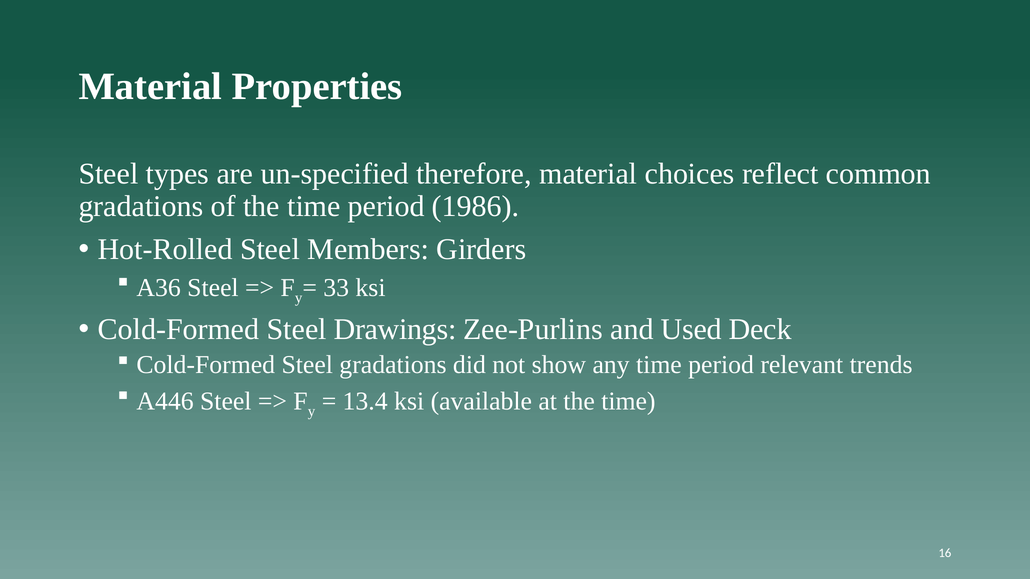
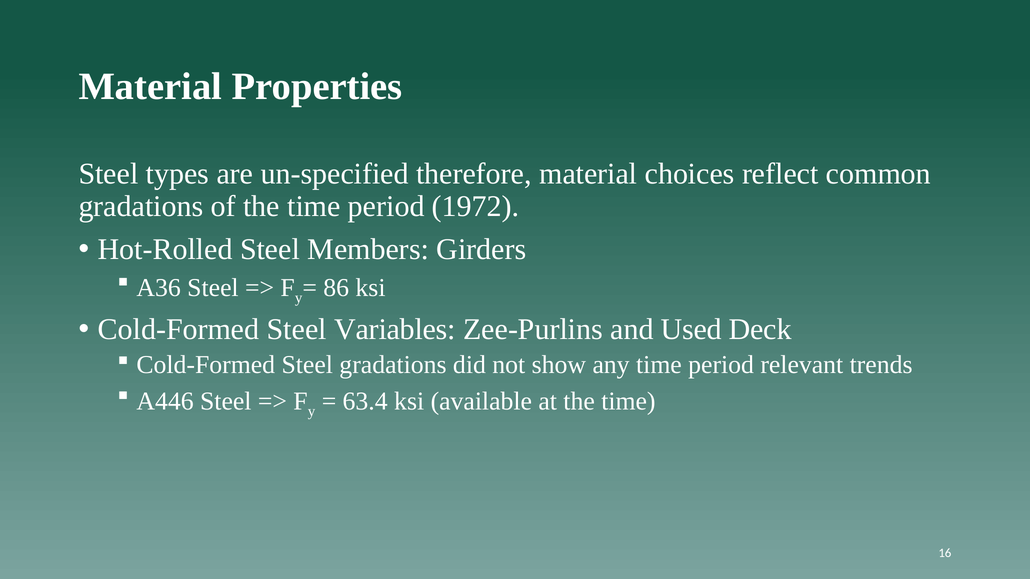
1986: 1986 -> 1972
33: 33 -> 86
Drawings: Drawings -> Variables
13.4: 13.4 -> 63.4
